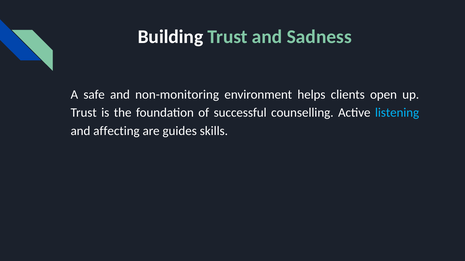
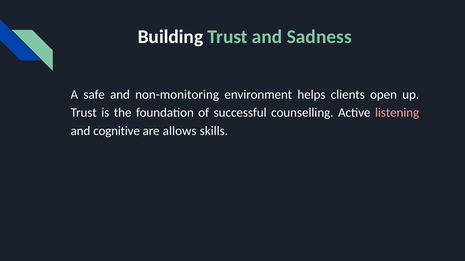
listening colour: light blue -> pink
affecting: affecting -> cognitive
guides: guides -> allows
